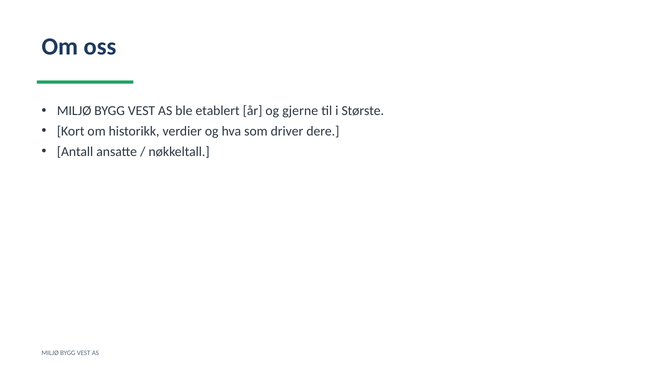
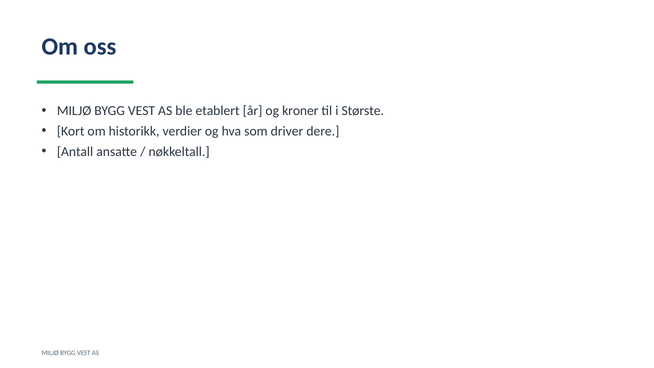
gjerne: gjerne -> kroner
